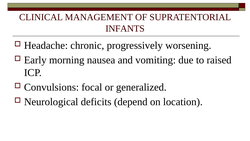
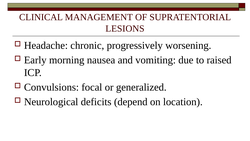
INFANTS: INFANTS -> LESIONS
